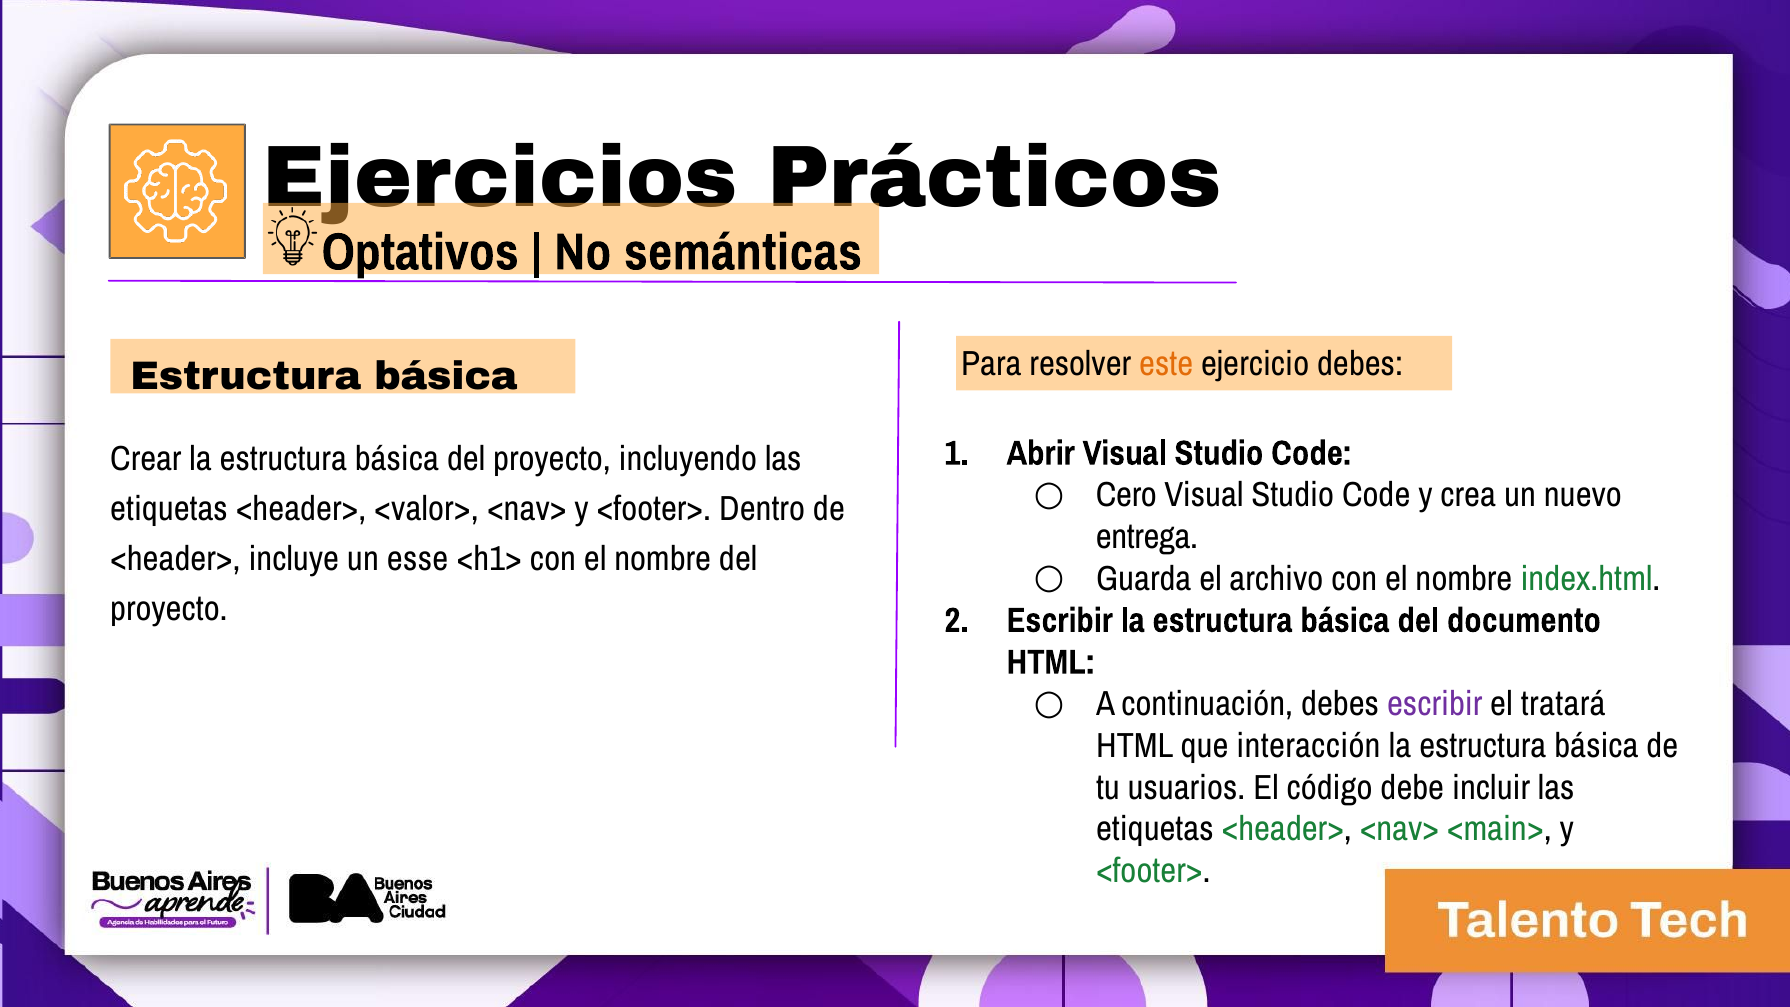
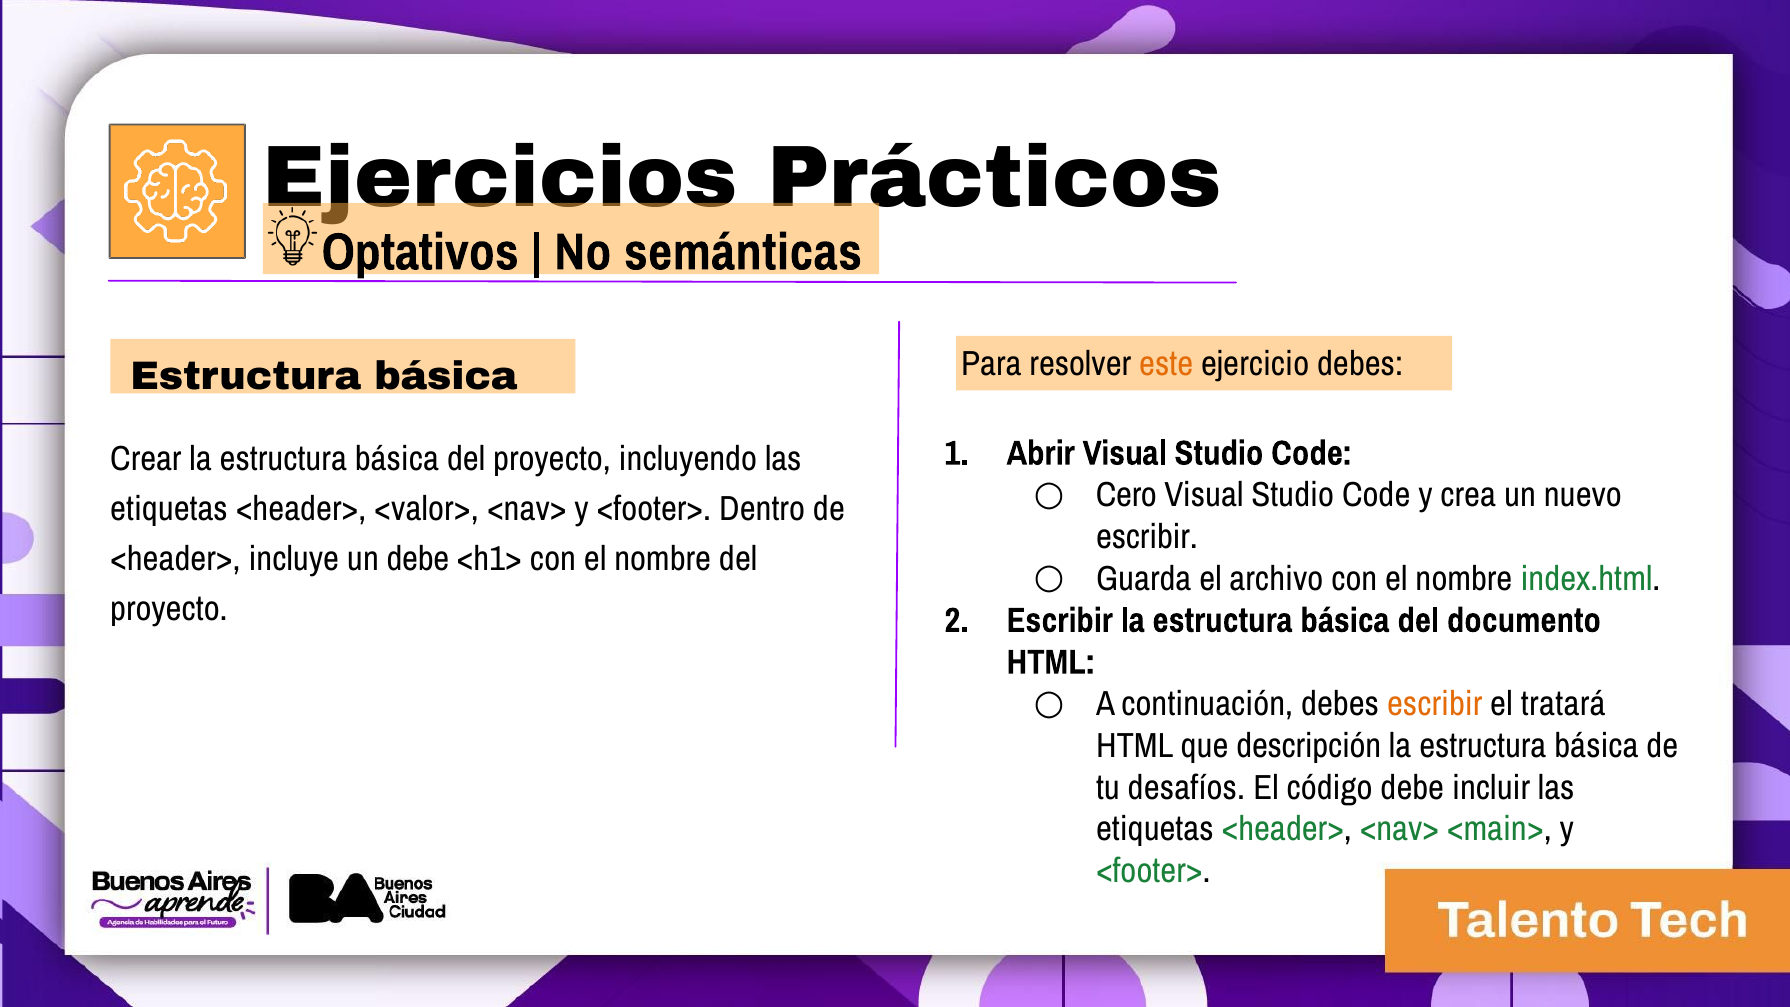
entrega at (1147, 537): entrega -> escribir
esse at (418, 559): esse -> debe
escribir at (1435, 704) colour: purple -> orange
interacción: interacción -> descripción
usuarios: usuarios -> desafíos
